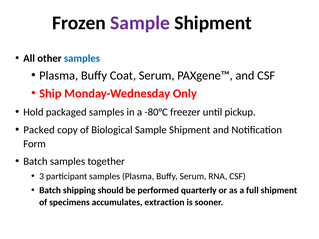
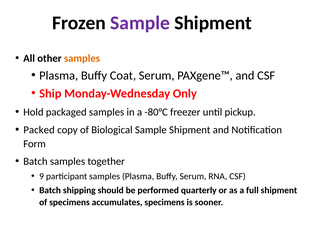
samples at (82, 58) colour: blue -> orange
3: 3 -> 9
accumulates extraction: extraction -> specimens
